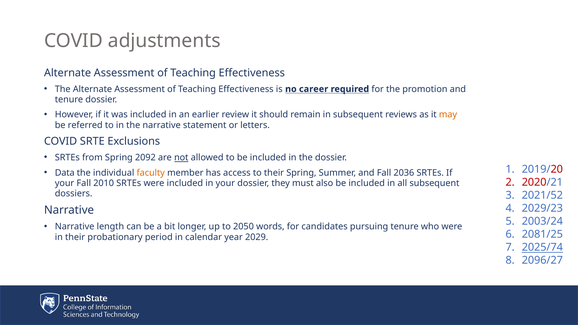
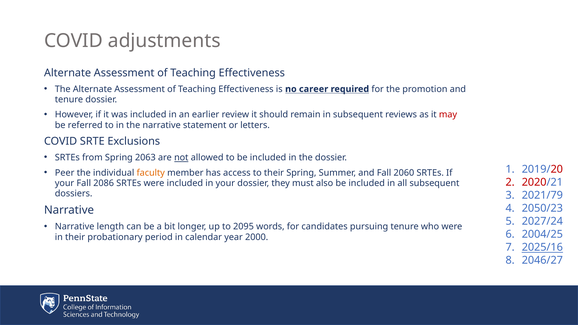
may colour: orange -> red
2092: 2092 -> 2063
Data: Data -> Peer
2036: 2036 -> 2060
2010: 2010 -> 2086
2021/52: 2021/52 -> 2021/79
2029/23: 2029/23 -> 2050/23
2003/24: 2003/24 -> 2027/24
2050: 2050 -> 2095
2081/25: 2081/25 -> 2004/25
2029: 2029 -> 2000
2025/74: 2025/74 -> 2025/16
2096/27: 2096/27 -> 2046/27
